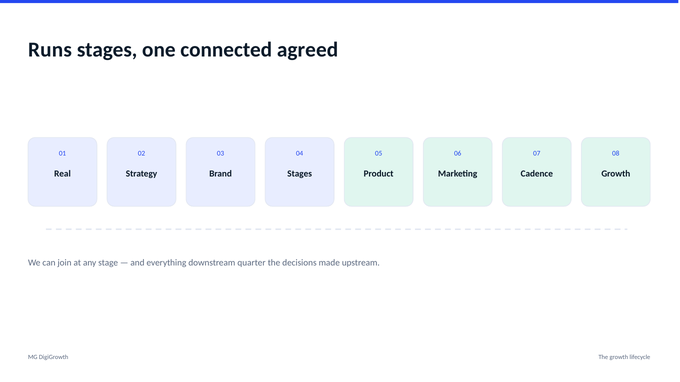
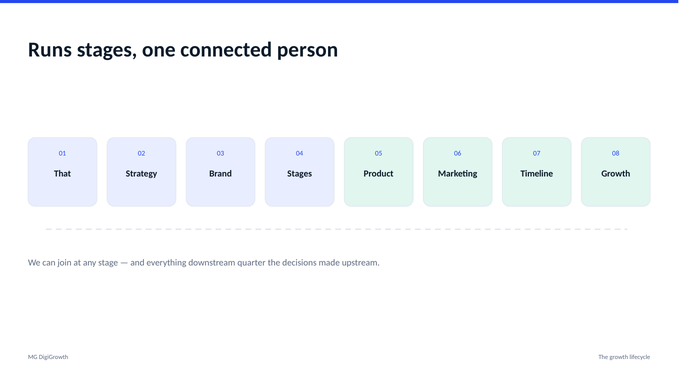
agreed: agreed -> person
Real: Real -> That
Cadence: Cadence -> Timeline
